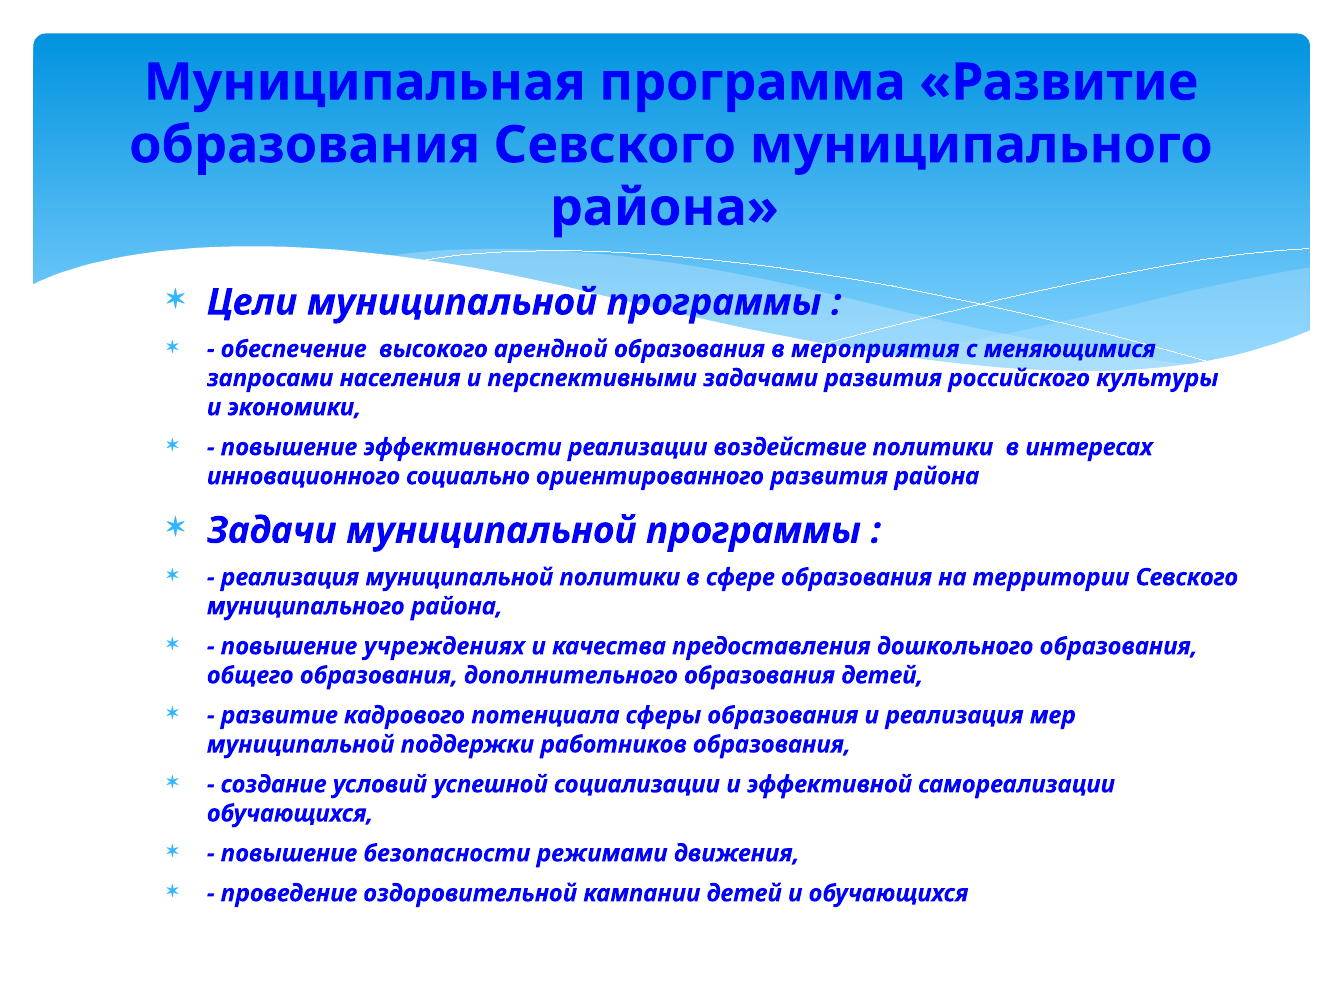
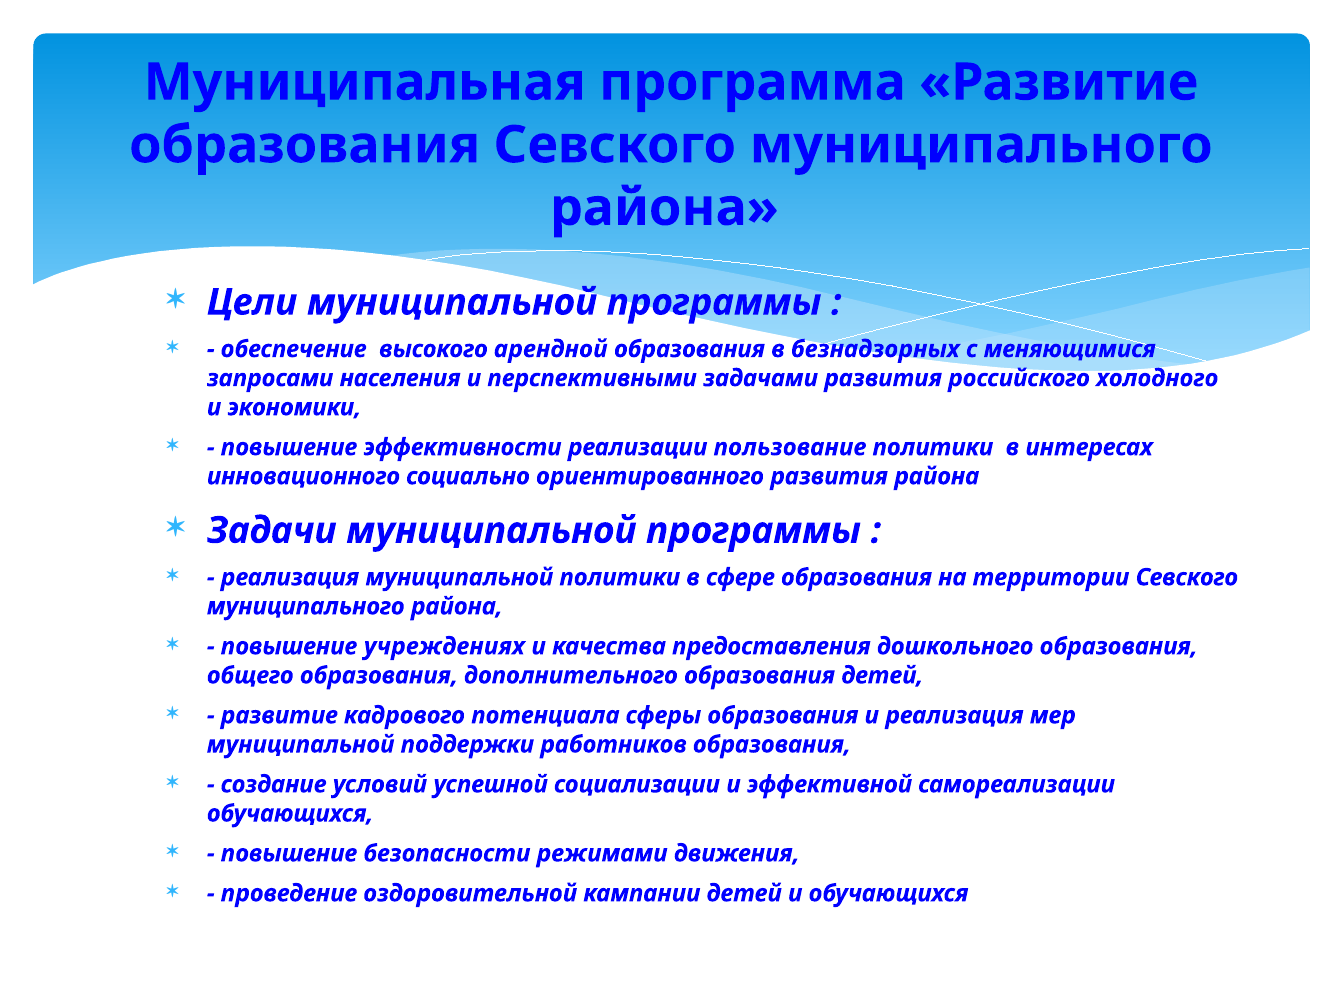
мероприятия: мероприятия -> безнадзорных
культуры: культуры -> холодного
воздействие: воздействие -> пользование
